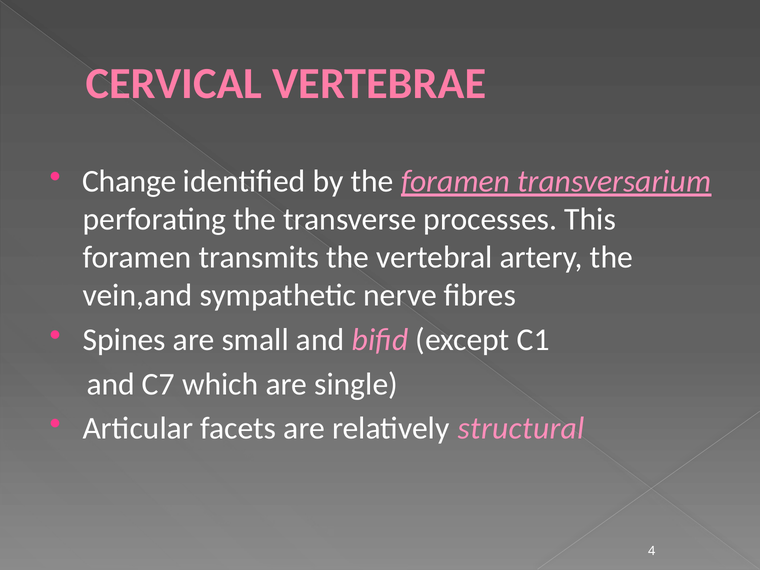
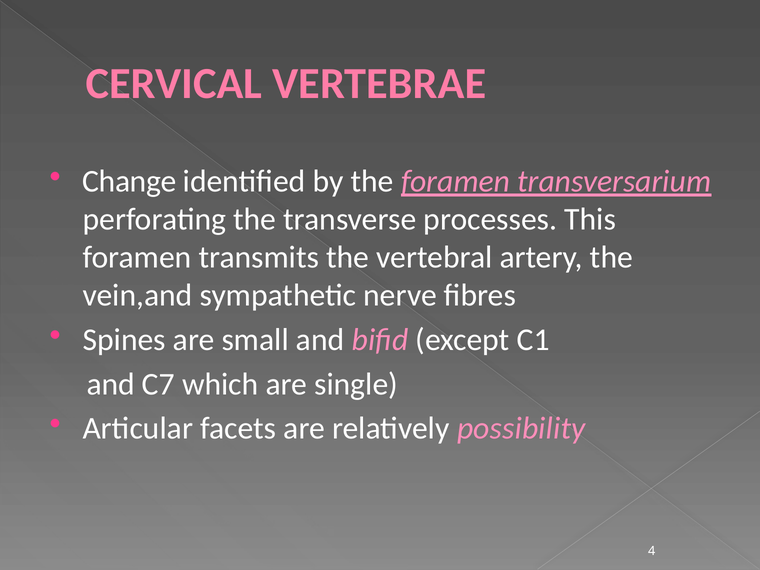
structural: structural -> possibility
